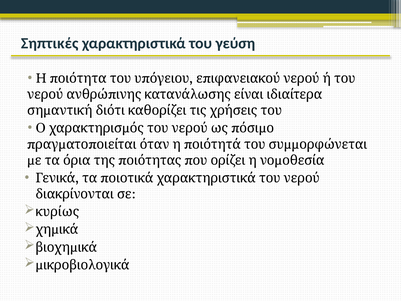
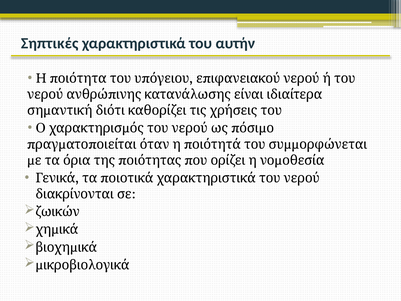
γεύση: γεύση -> αυτήν
κυρίως: κυρίως -> ζωικών
